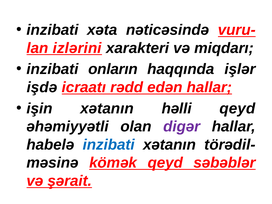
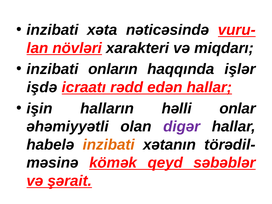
izlərini: izlərini -> növləri
işin xətanın: xətanın -> halların
həlli qeyd: qeyd -> onlar
inzibati at (109, 145) colour: blue -> orange
